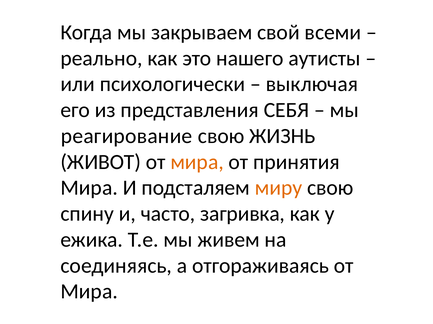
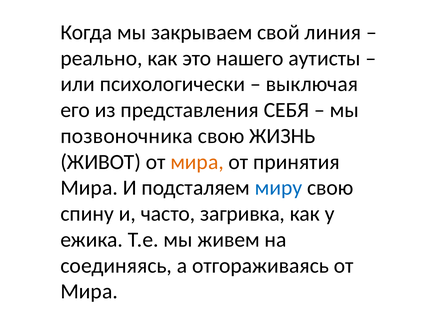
всеми: всеми -> линия
реагирование: реагирование -> позвоночника
миру colour: orange -> blue
